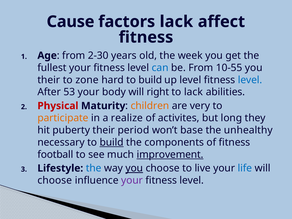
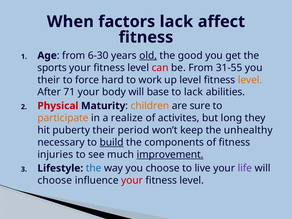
Cause: Cause -> When
2-30: 2-30 -> 6-30
old underline: none -> present
week: week -> good
fullest: fullest -> sports
can colour: blue -> red
10-55: 10-55 -> 31-55
zone: zone -> force
hard to build: build -> work
level at (250, 80) colour: blue -> orange
53: 53 -> 71
right: right -> base
very: very -> sure
base: base -> keep
football: football -> injuries
you at (134, 168) underline: present -> none
life colour: blue -> purple
your at (132, 180) colour: purple -> red
